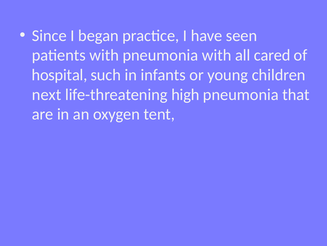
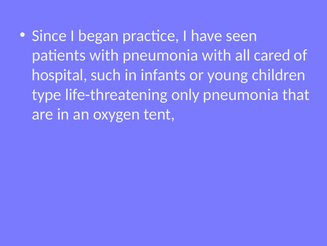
next: next -> type
high: high -> only
